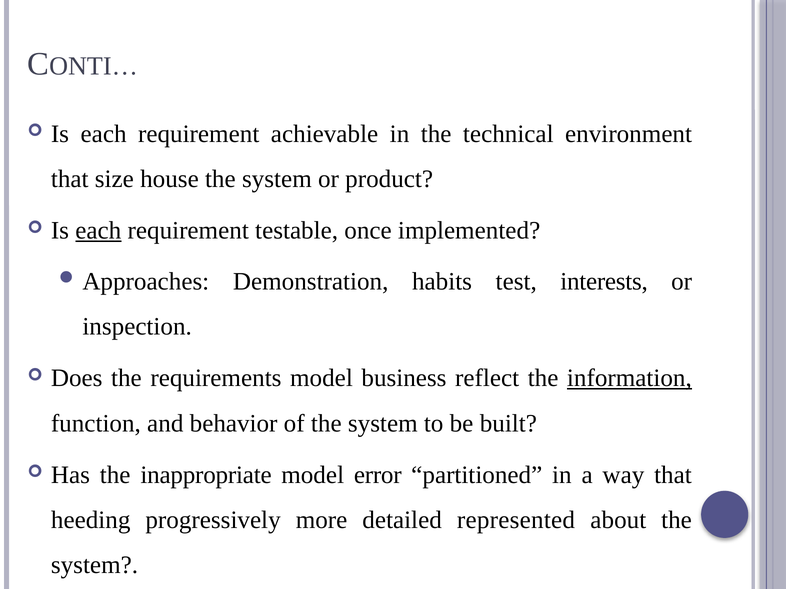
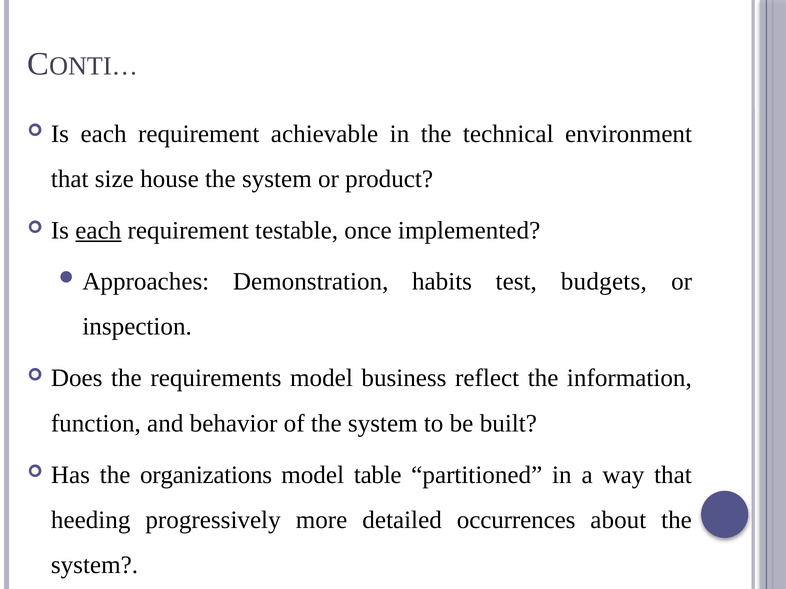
interests: interests -> budgets
information underline: present -> none
inappropriate: inappropriate -> organizations
error: error -> table
represented: represented -> occurrences
